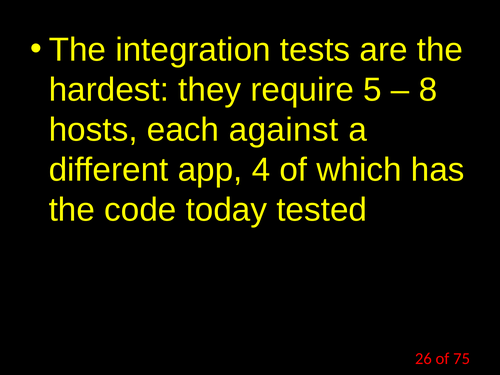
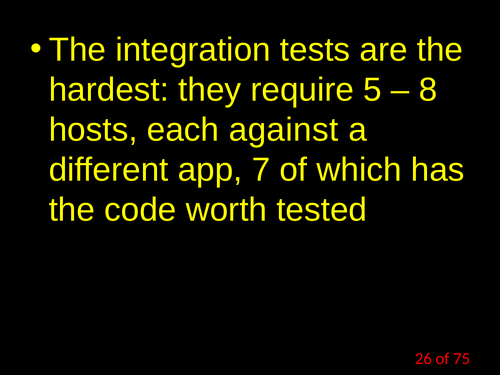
4: 4 -> 7
today: today -> worth
